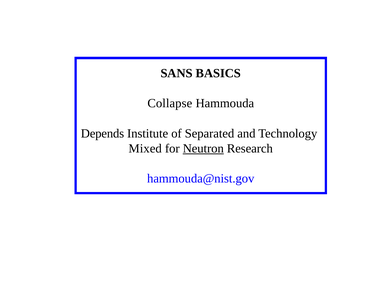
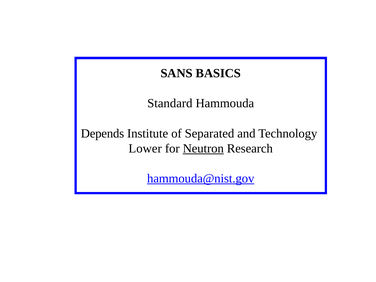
Collapse: Collapse -> Standard
Mixed: Mixed -> Lower
hammouda@nist.gov underline: none -> present
